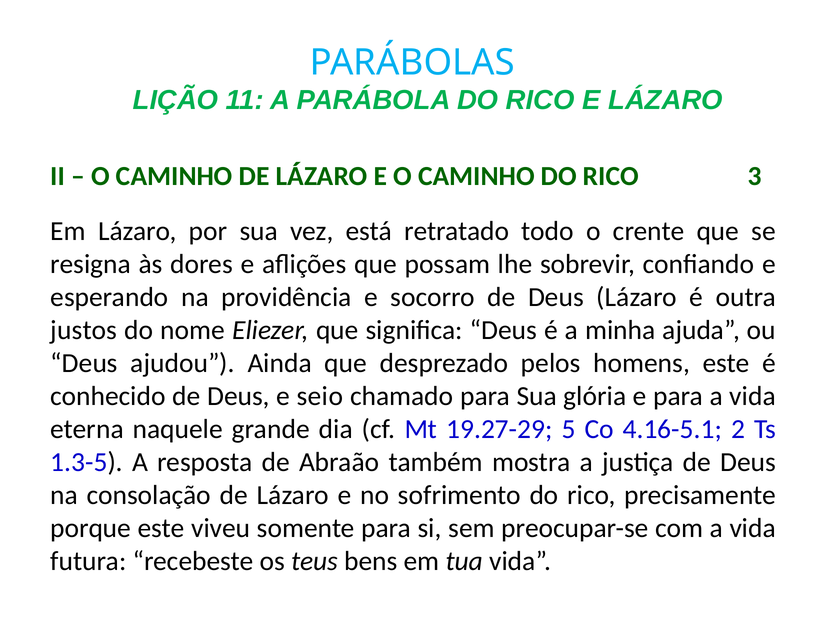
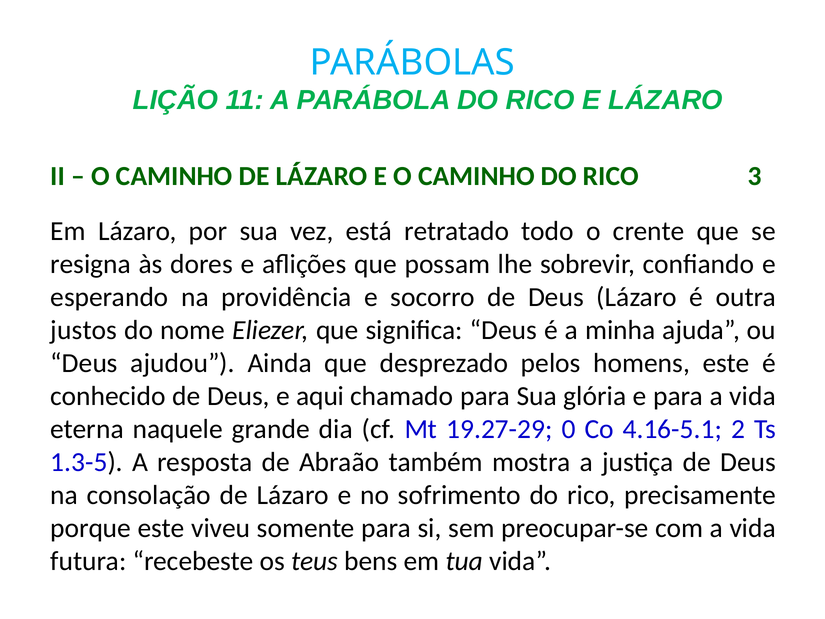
seio: seio -> aqui
5: 5 -> 0
